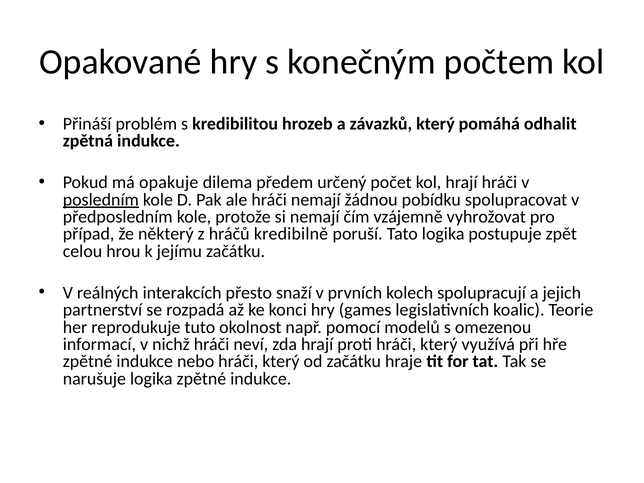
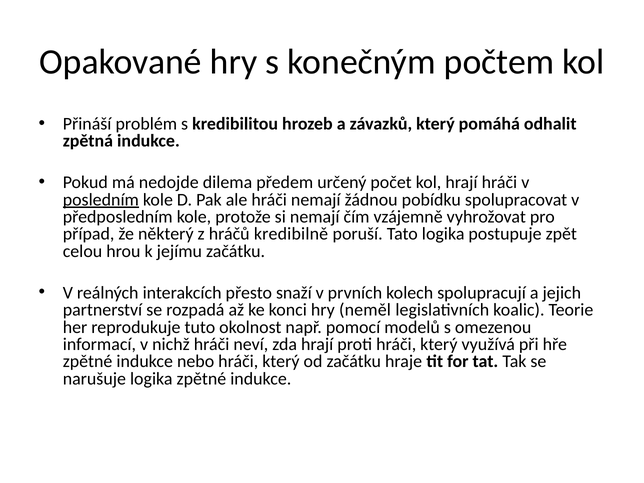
opakuje: opakuje -> nedojde
games: games -> neměl
